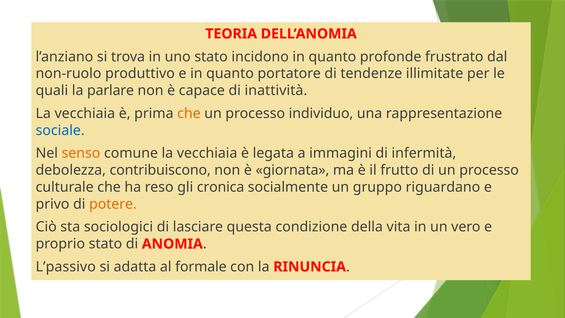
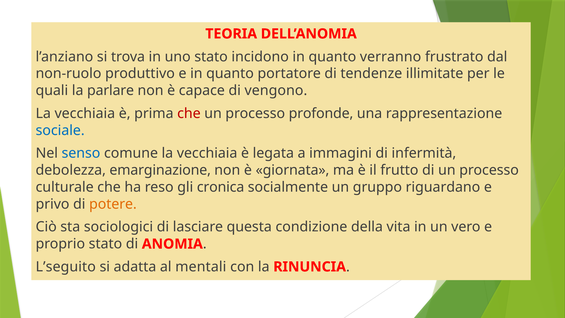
profonde: profonde -> verranno
inattività: inattività -> vengono
che at (189, 113) colour: orange -> red
individuo: individuo -> profonde
senso colour: orange -> blue
contribuiscono: contribuiscono -> emarginazione
L’passivo: L’passivo -> L’seguito
formale: formale -> mentali
